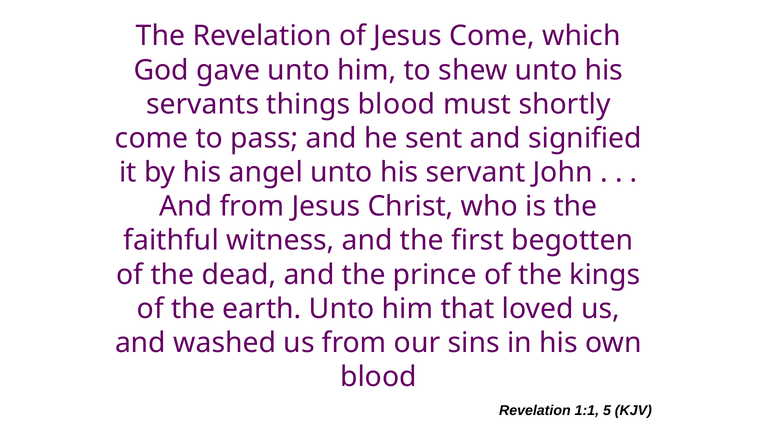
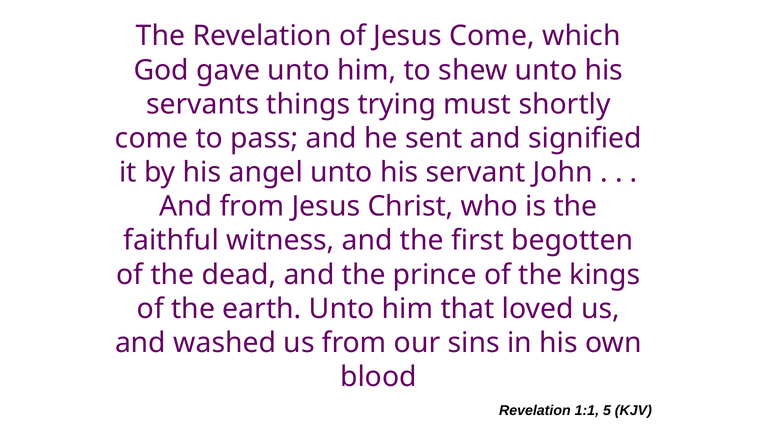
things blood: blood -> trying
